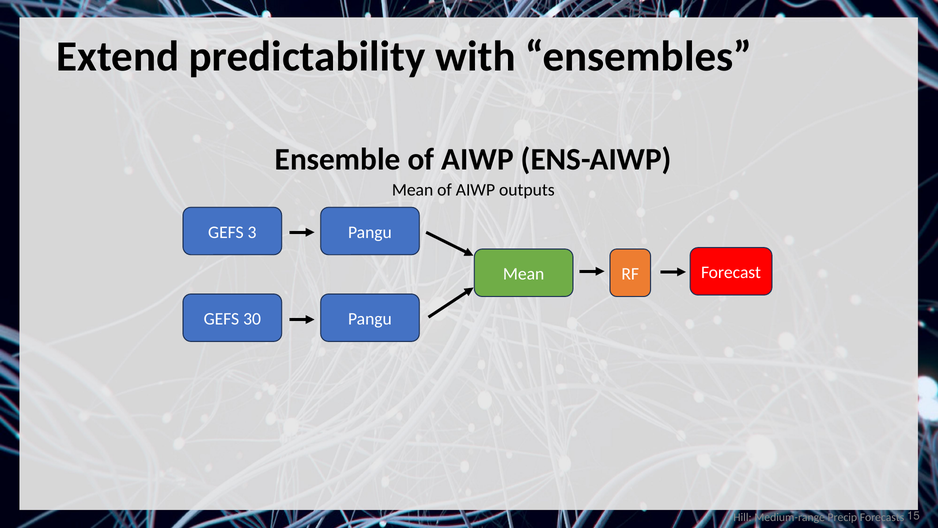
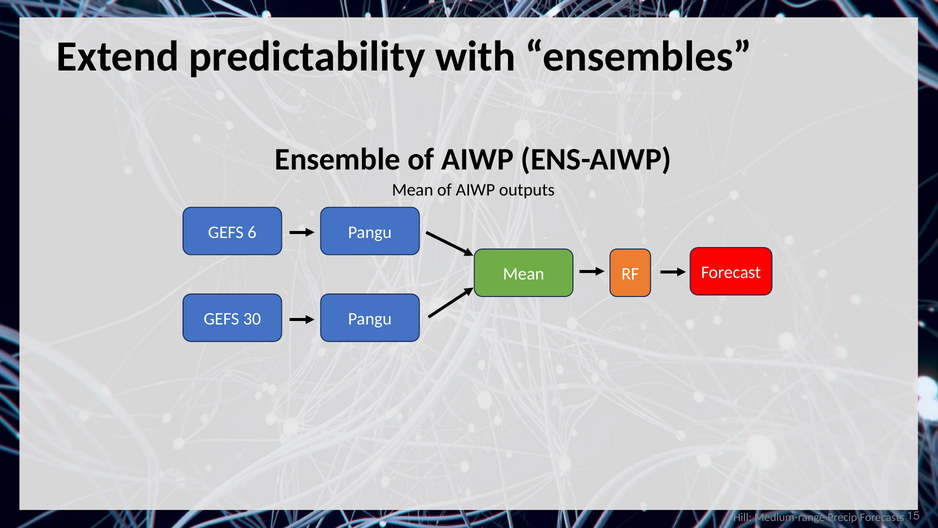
3: 3 -> 6
